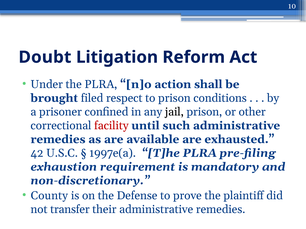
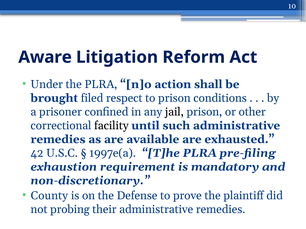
Doubt: Doubt -> Aware
facility colour: red -> black
transfer: transfer -> probing
